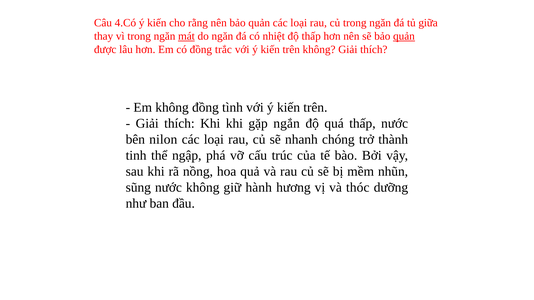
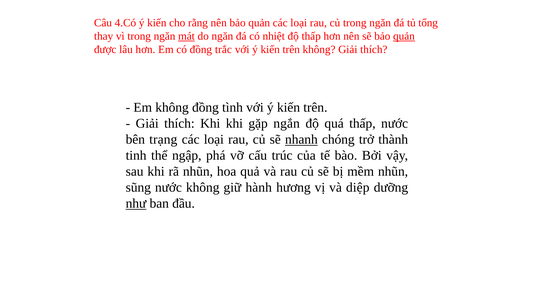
giữa: giữa -> tổng
nilon: nilon -> trạng
nhanh underline: none -> present
rã nồng: nồng -> nhũn
thóc: thóc -> diệp
như underline: none -> present
